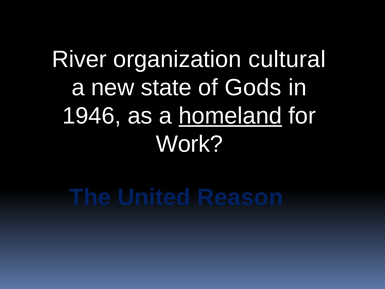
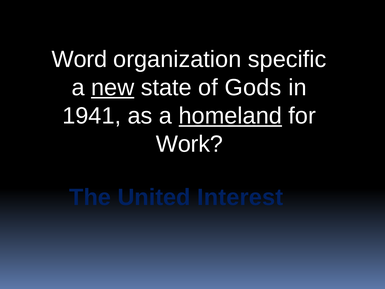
River: River -> Word
cultural: cultural -> specific
new underline: none -> present
1946: 1946 -> 1941
Reason: Reason -> Interest
